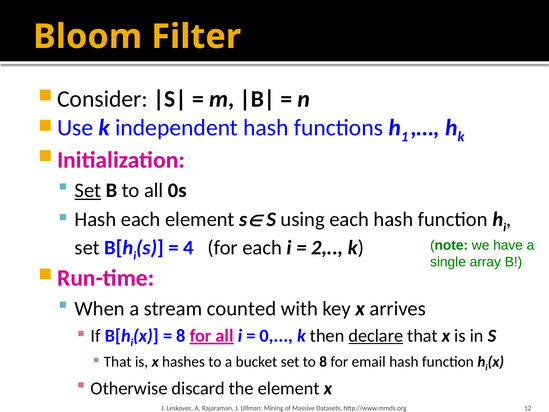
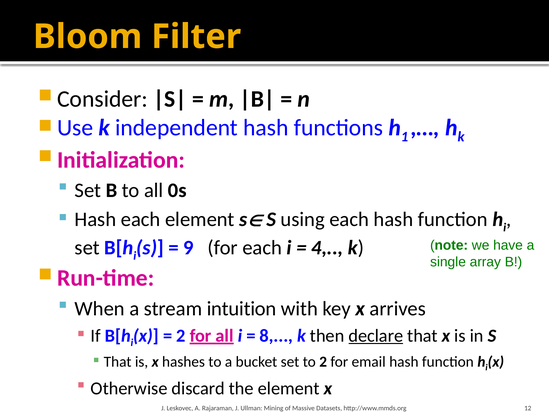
Set at (88, 190) underline: present -> none
4: 4 -> 9
2: 2 -> 4
counted: counted -> intuition
8 at (181, 335): 8 -> 2
0: 0 -> 8
to 8: 8 -> 2
